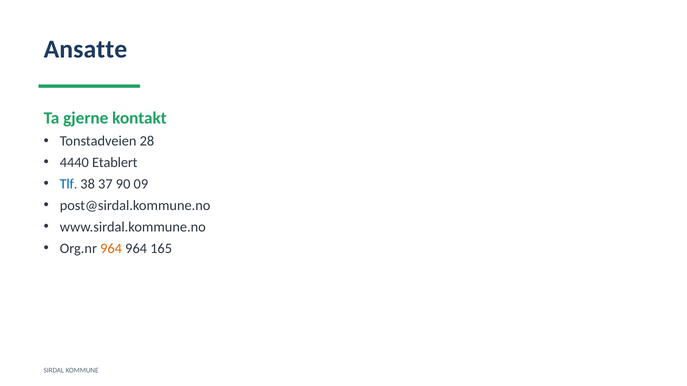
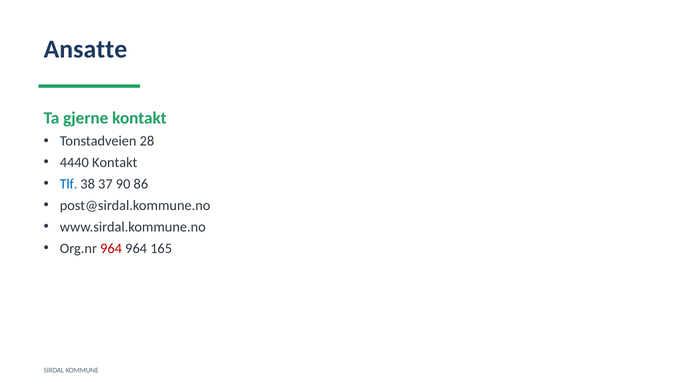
4440 Etablert: Etablert -> Kontakt
09: 09 -> 86
964 at (111, 249) colour: orange -> red
